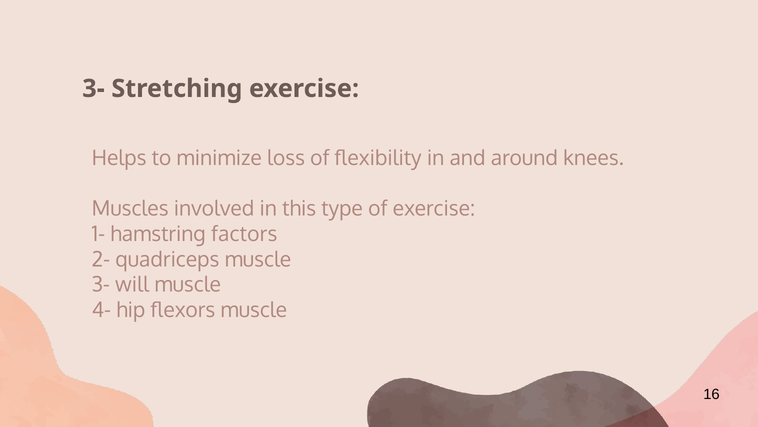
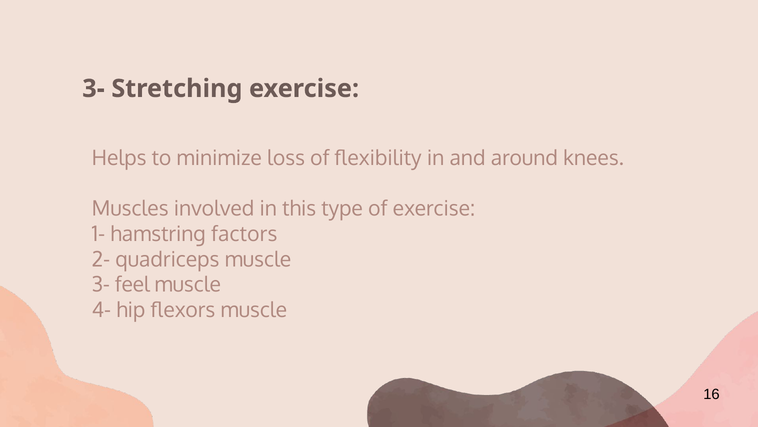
will: will -> feel
